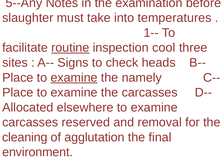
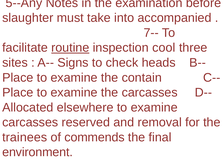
temperatures: temperatures -> accompanied
1--: 1-- -> 7--
examine at (74, 78) underline: present -> none
namely: namely -> contain
cleaning: cleaning -> trainees
agglutation: agglutation -> commends
